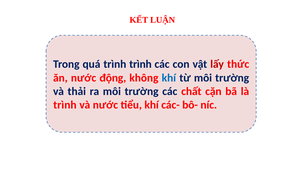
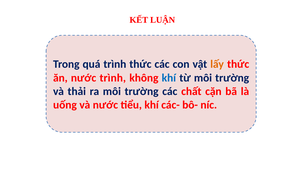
trình trình: trình -> thức
lấy colour: red -> orange
nước động: động -> trình
trình at (65, 105): trình -> uống
